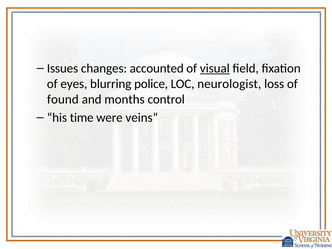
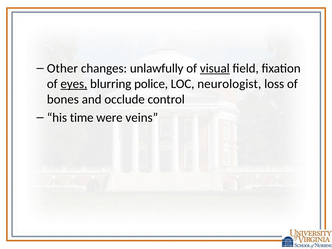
Issues: Issues -> Other
accounted: accounted -> unlawfully
eyes underline: none -> present
found: found -> bones
months: months -> occlude
